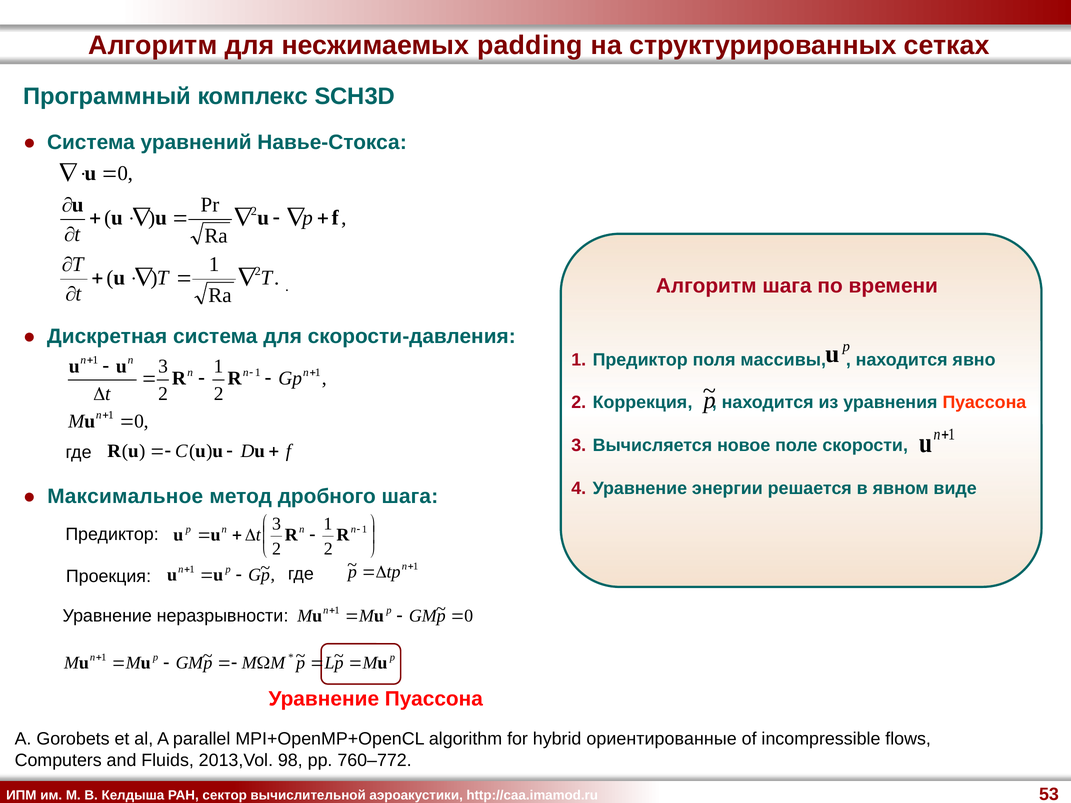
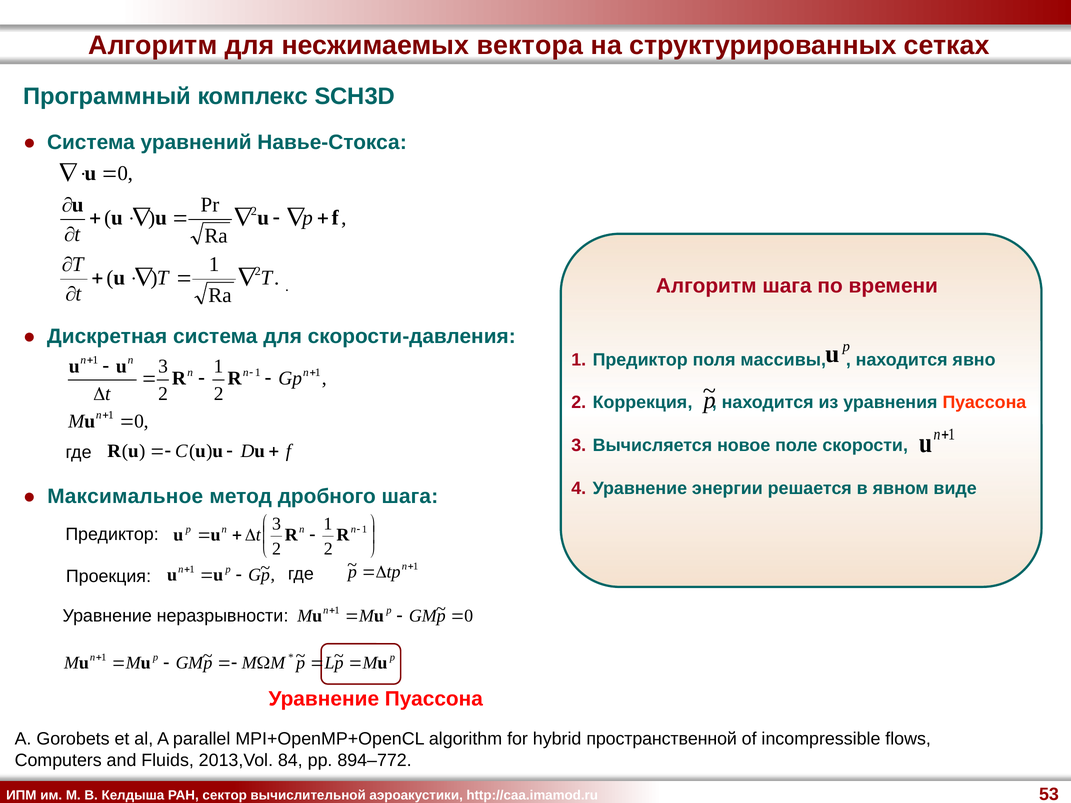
padding: padding -> вектора
ориентированные: ориентированные -> пространственной
98: 98 -> 84
760–772: 760–772 -> 894–772
